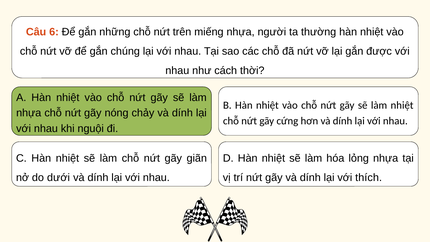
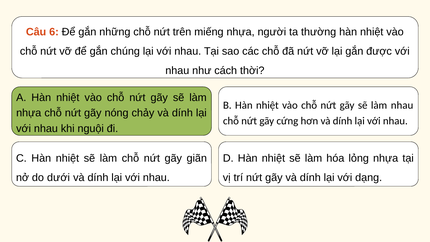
làm nhiệt: nhiệt -> nhau
thích: thích -> dạng
